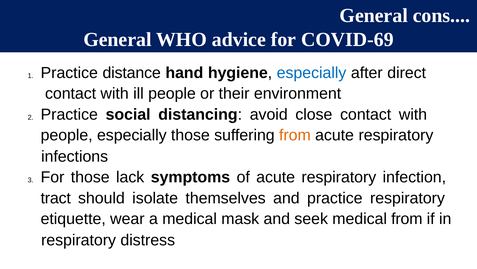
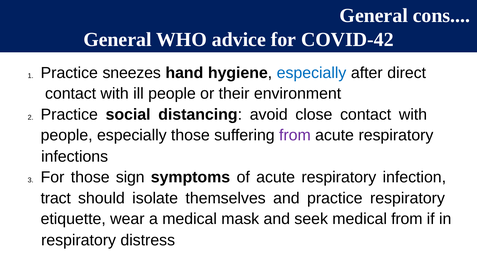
COVID-69: COVID-69 -> COVID-42
distance: distance -> sneezes
from at (295, 135) colour: orange -> purple
lack: lack -> sign
